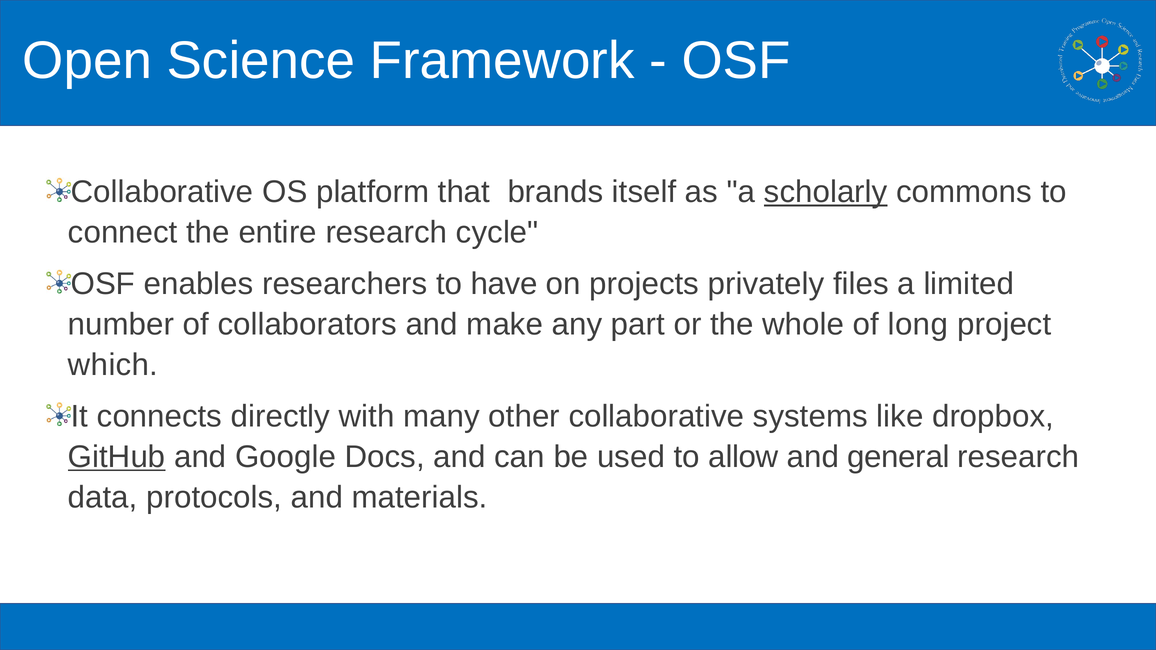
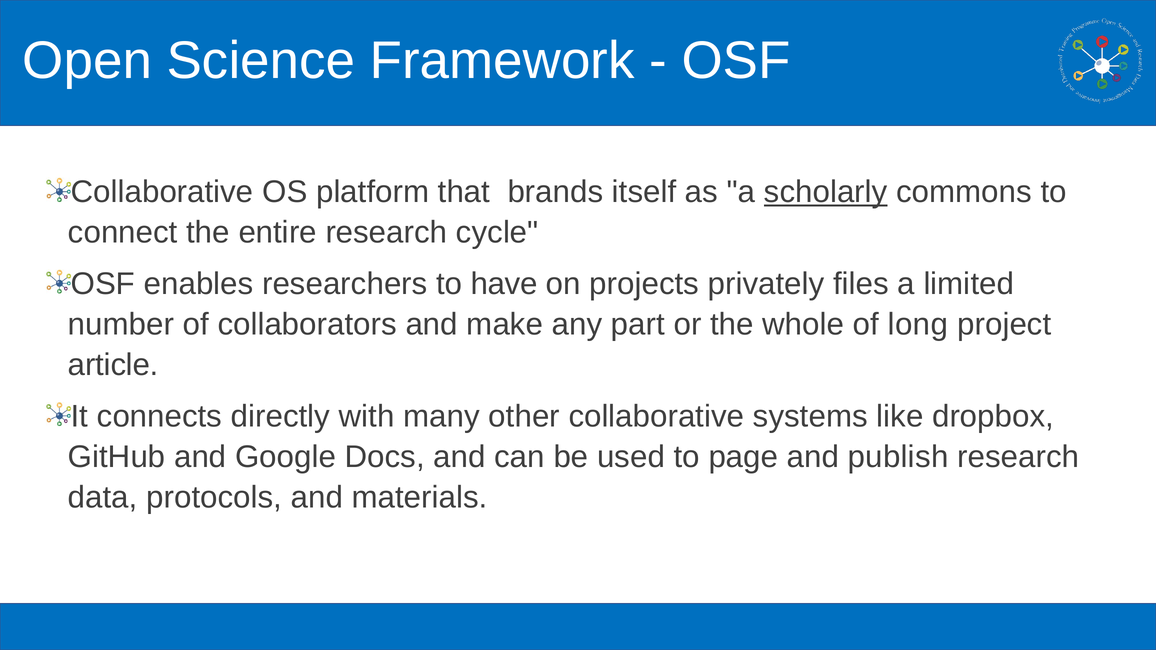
which: which -> article
GitHub underline: present -> none
allow: allow -> page
general: general -> publish
